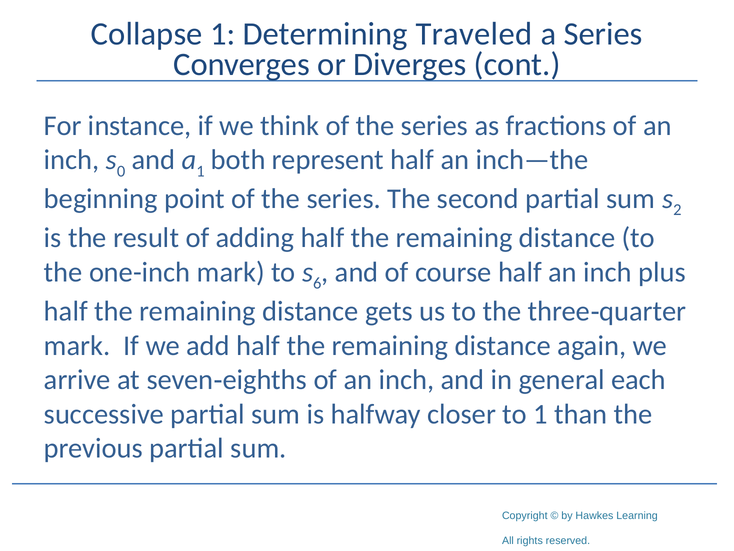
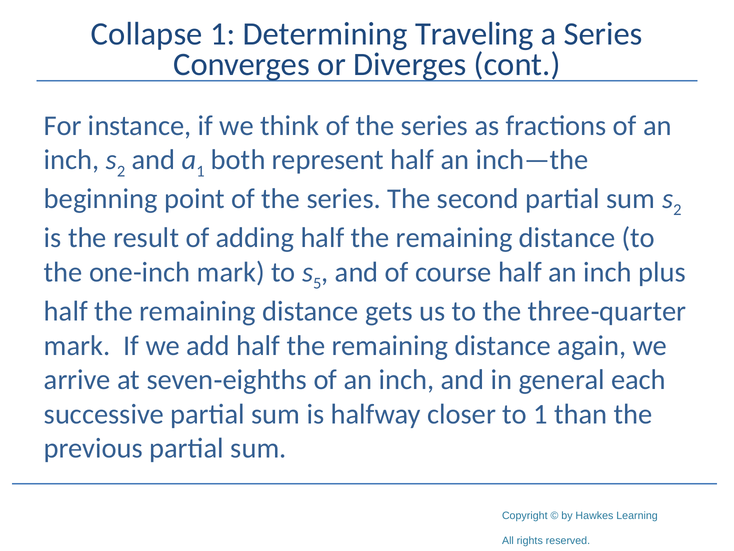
Traveled: Traveled -> Traveling
0 at (121, 171): 0 -> 2
6: 6 -> 5
